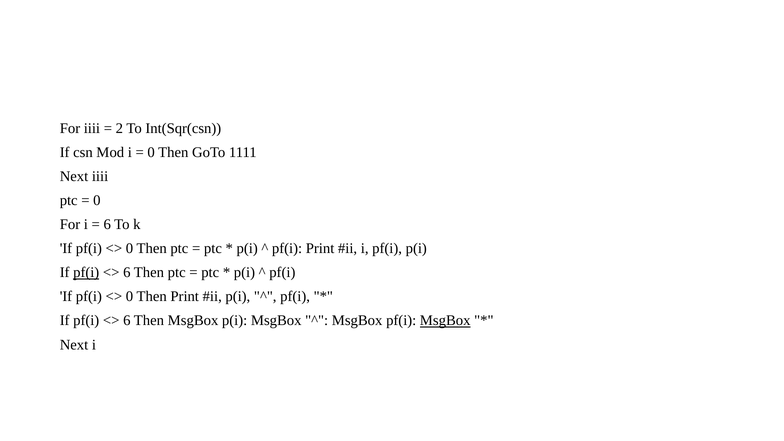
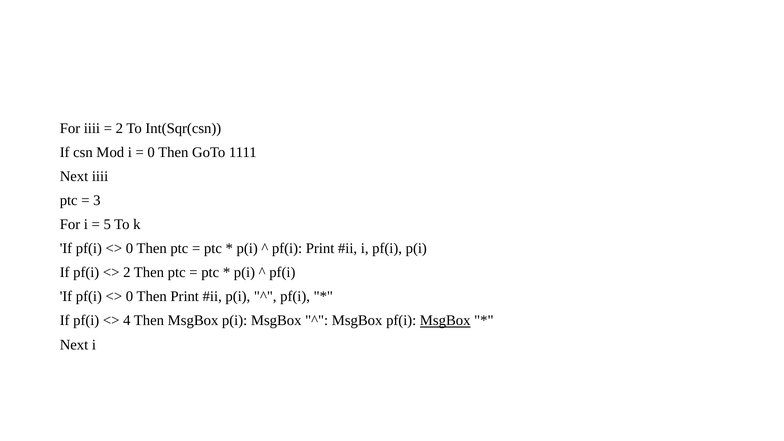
0 at (97, 200): 0 -> 3
6 at (107, 224): 6 -> 5
pf(i at (86, 273) underline: present -> none
6 at (127, 273): 6 -> 2
6 at (127, 321): 6 -> 4
